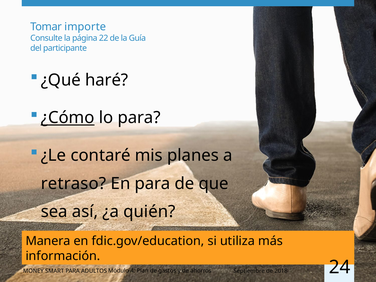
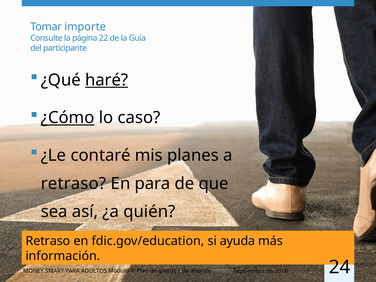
haré underline: none -> present
lo para: para -> caso
Manera at (48, 241): Manera -> Retraso
utiliza: utiliza -> ayuda
